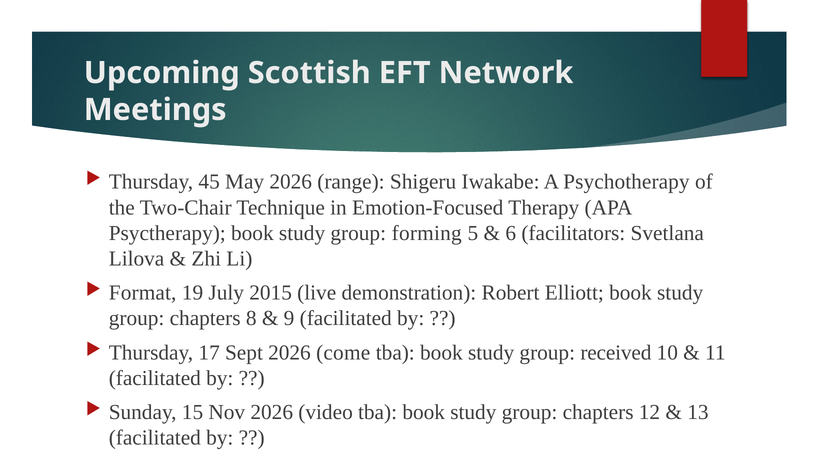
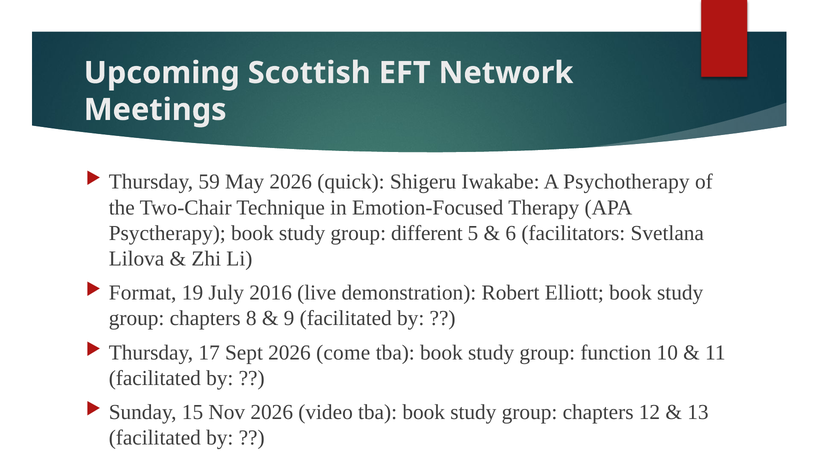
45: 45 -> 59
range: range -> quick
forming: forming -> different
2015: 2015 -> 2016
received: received -> function
